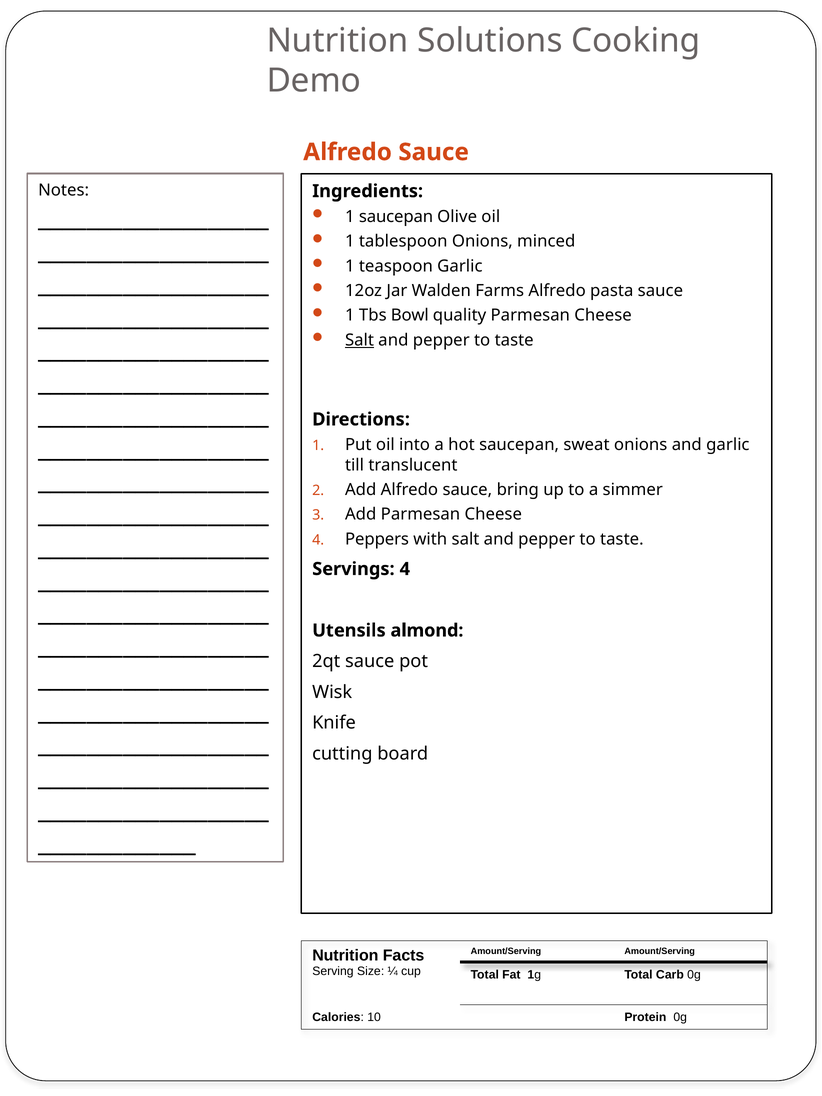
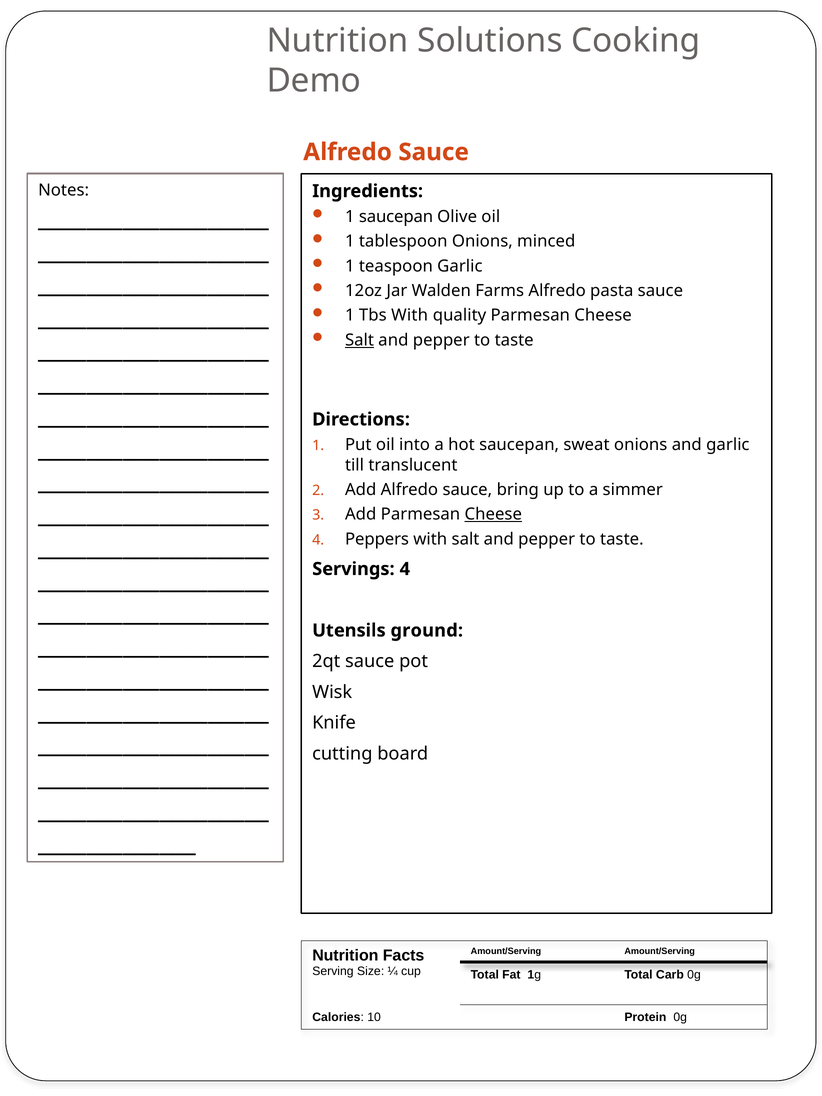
Tbs Bowl: Bowl -> With
Cheese at (493, 514) underline: none -> present
almond: almond -> ground
